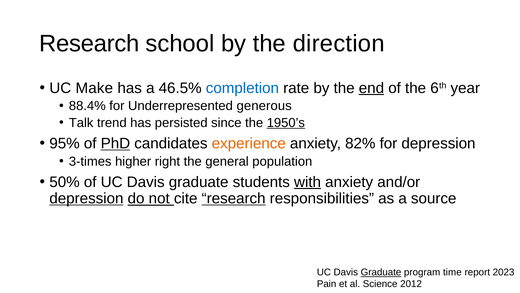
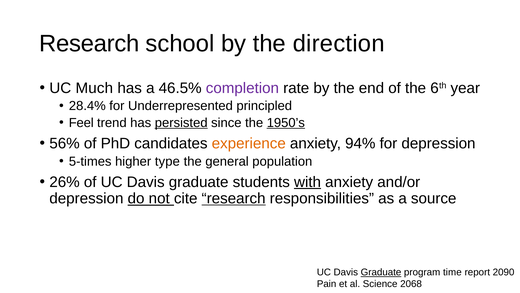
Make: Make -> Much
completion colour: blue -> purple
end underline: present -> none
88.4%: 88.4% -> 28.4%
generous: generous -> principled
Talk: Talk -> Feel
persisted underline: none -> present
95%: 95% -> 56%
PhD underline: present -> none
82%: 82% -> 94%
3-times: 3-times -> 5-times
right: right -> type
50%: 50% -> 26%
depression at (86, 198) underline: present -> none
2023: 2023 -> 2090
2012: 2012 -> 2068
